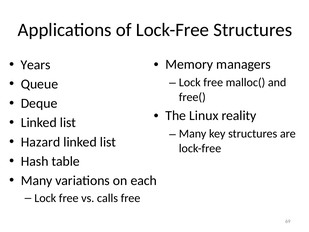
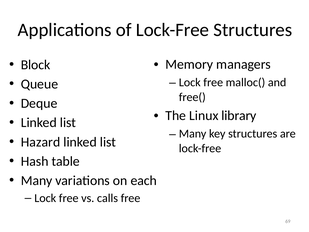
Years: Years -> Block
reality: reality -> library
